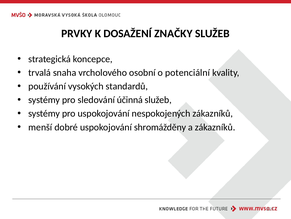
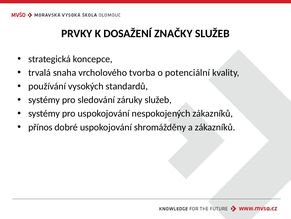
osobní: osobní -> tvorba
účinná: účinná -> záruky
menší: menší -> přínos
